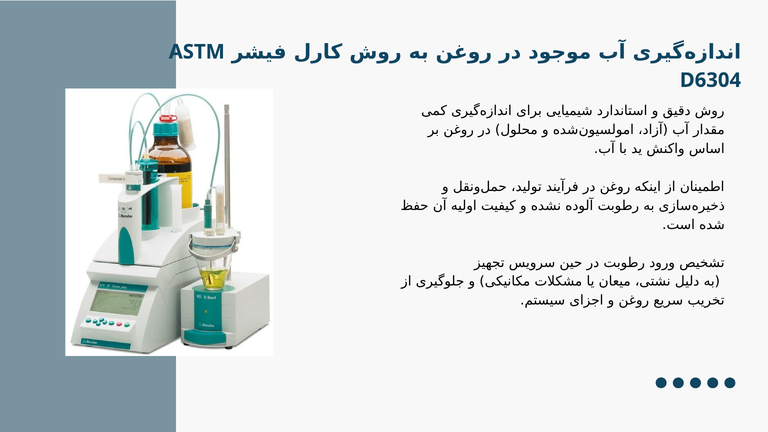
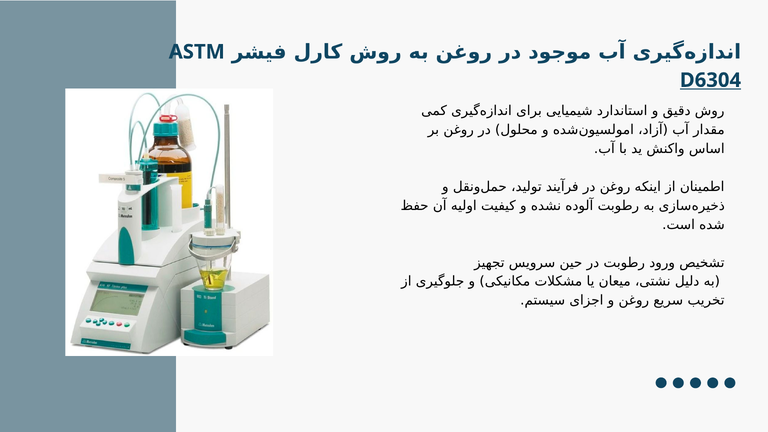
D6304 underline: none -> present
